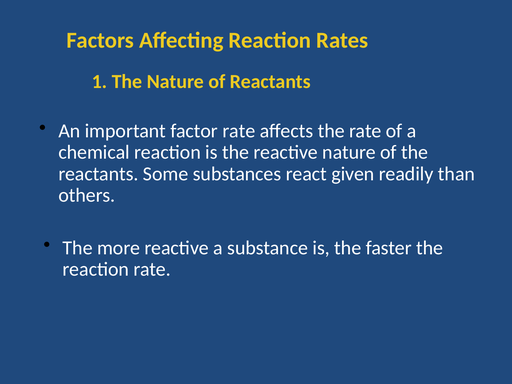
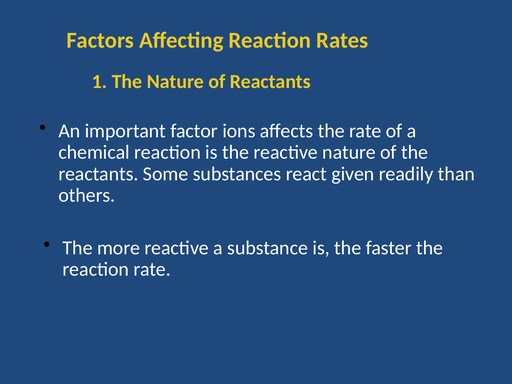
factor rate: rate -> ions
